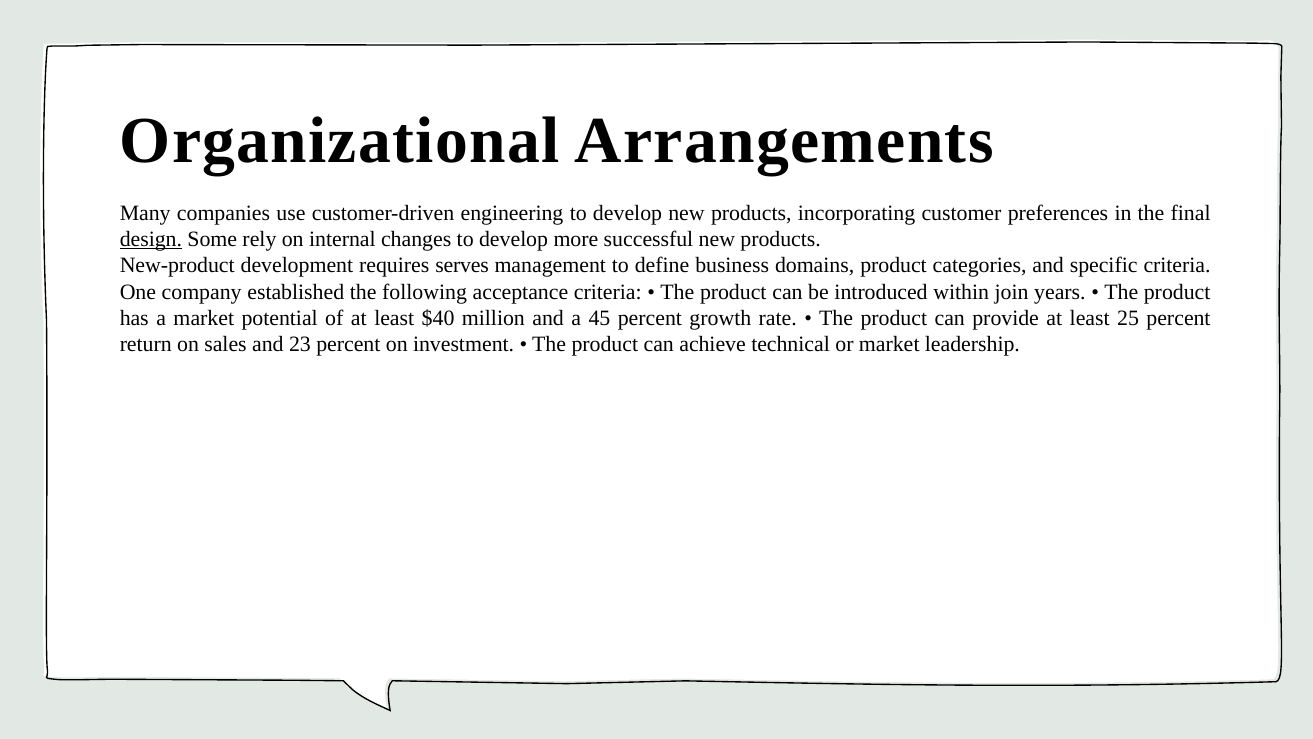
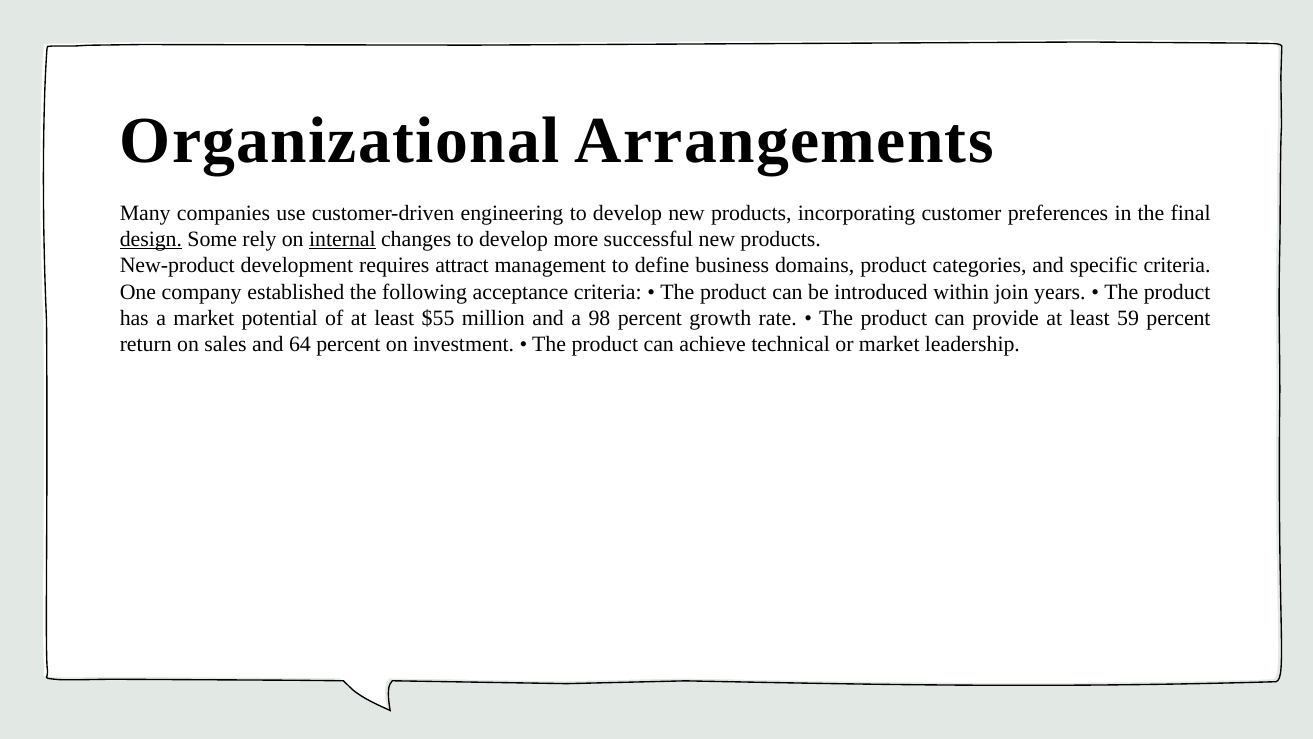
internal underline: none -> present
serves: serves -> attract
$40: $40 -> $55
45: 45 -> 98
25: 25 -> 59
23: 23 -> 64
